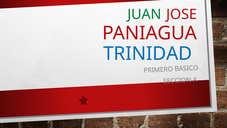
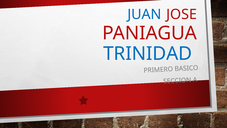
JUAN colour: green -> blue
